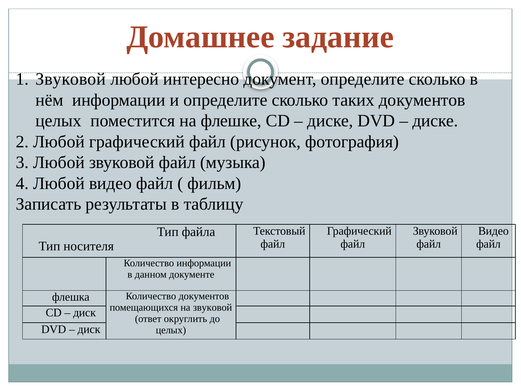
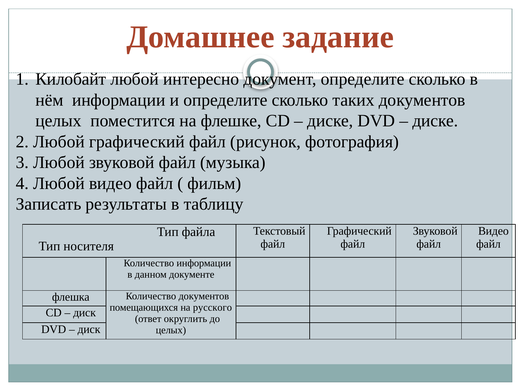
Звуковой at (71, 79): Звуковой -> Килобайт
на звуковой: звуковой -> русского
